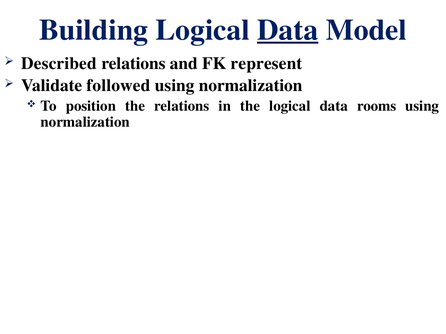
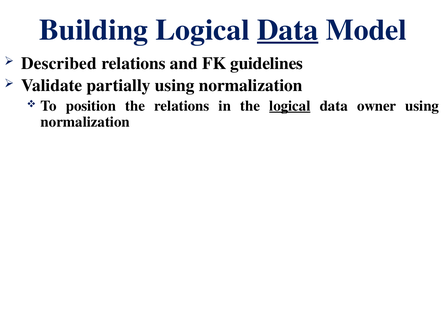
represent: represent -> guidelines
followed: followed -> partially
logical at (290, 106) underline: none -> present
rooms: rooms -> owner
